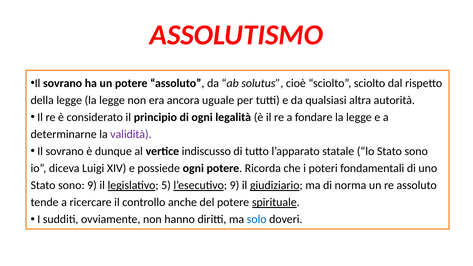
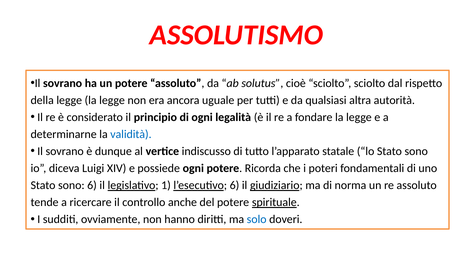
validità colour: purple -> blue
sono 9: 9 -> 6
5: 5 -> 1
l’esecutivo 9: 9 -> 6
